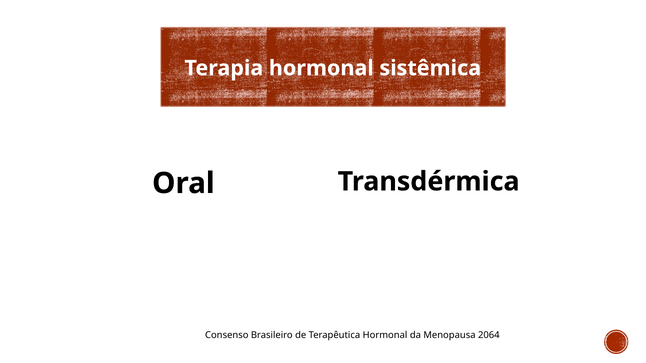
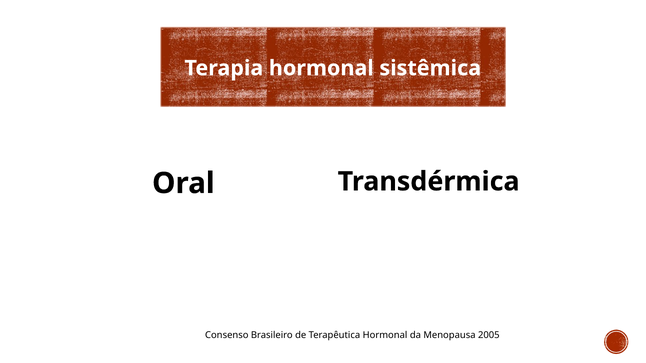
2064: 2064 -> 2005
